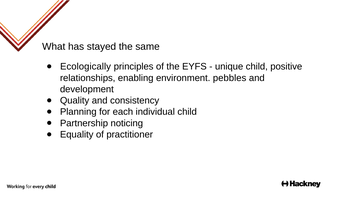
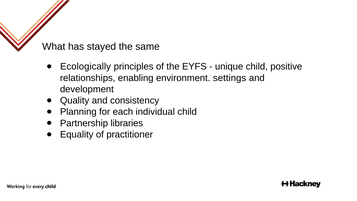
pebbles: pebbles -> settings
noticing: noticing -> libraries
